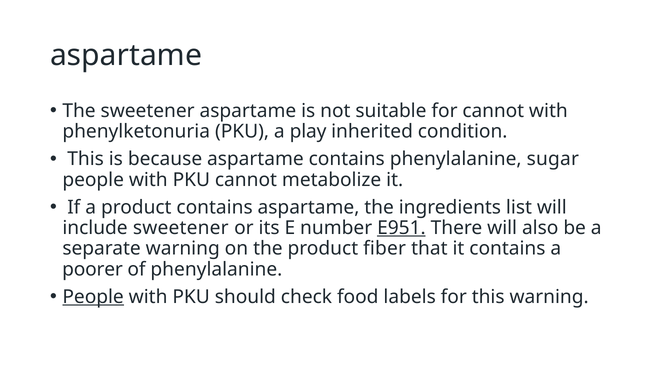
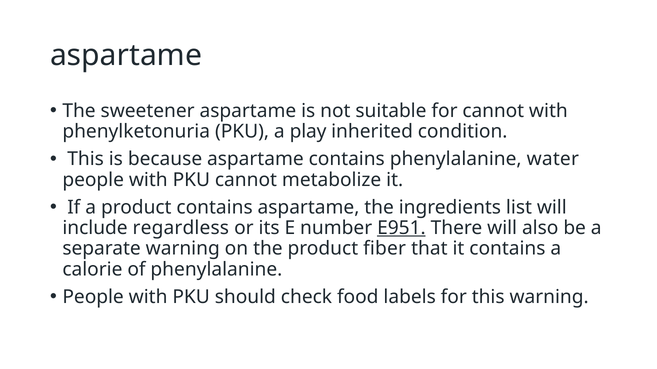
sugar: sugar -> water
include sweetener: sweetener -> regardless
poorer: poorer -> calorie
People at (93, 297) underline: present -> none
